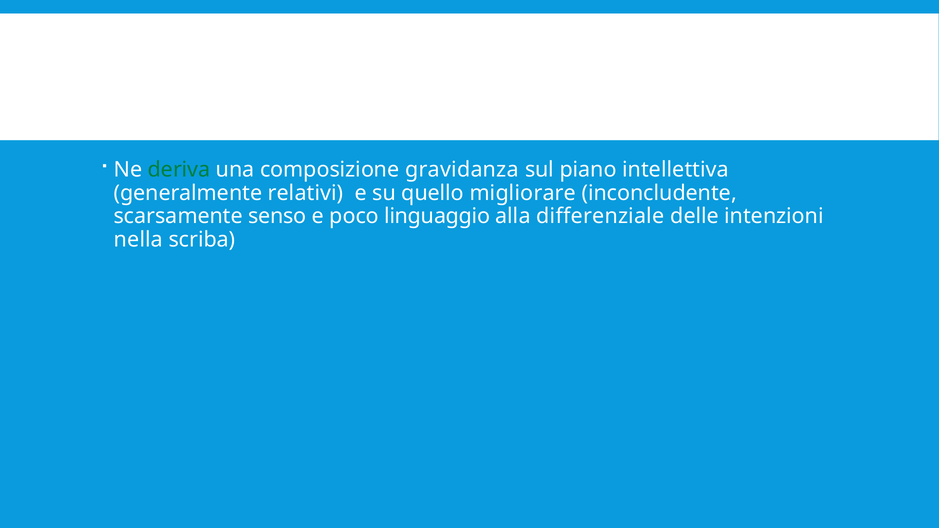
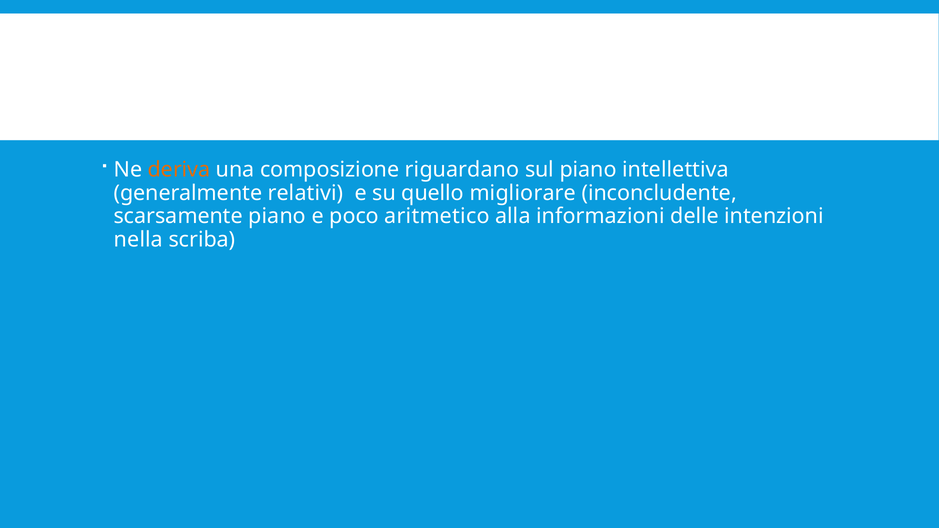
deriva colour: green -> orange
gravidanza: gravidanza -> riguardano
scarsamente senso: senso -> piano
linguaggio: linguaggio -> aritmetico
differenziale: differenziale -> informazioni
